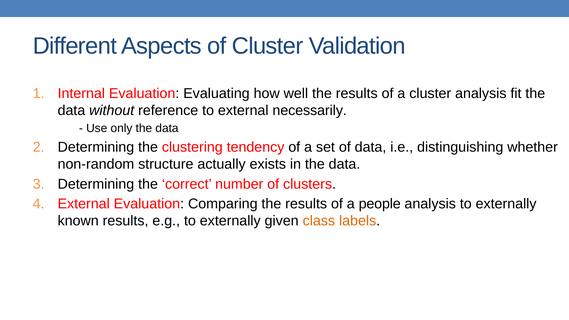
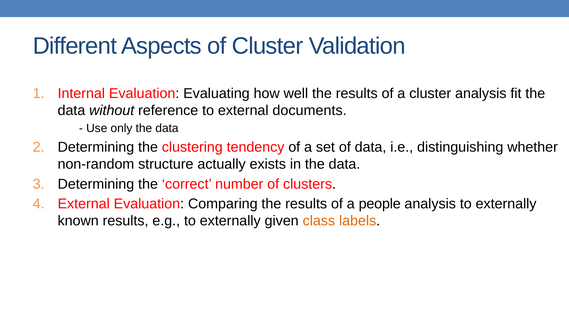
necessarily: necessarily -> documents
